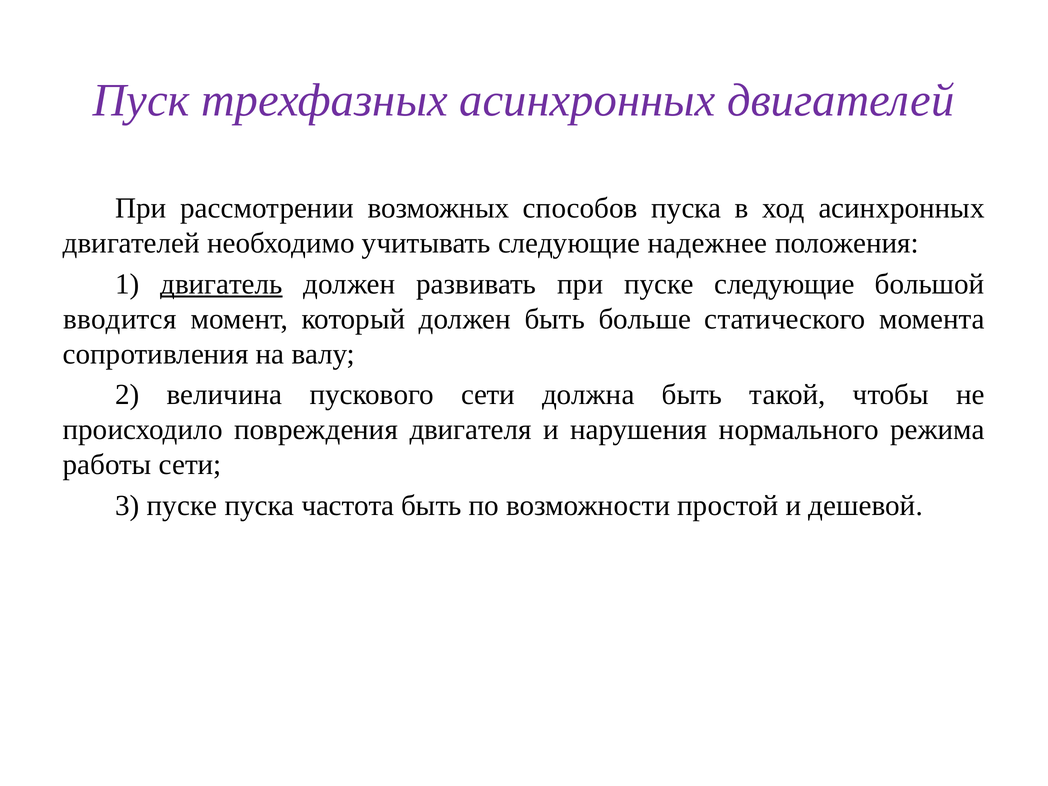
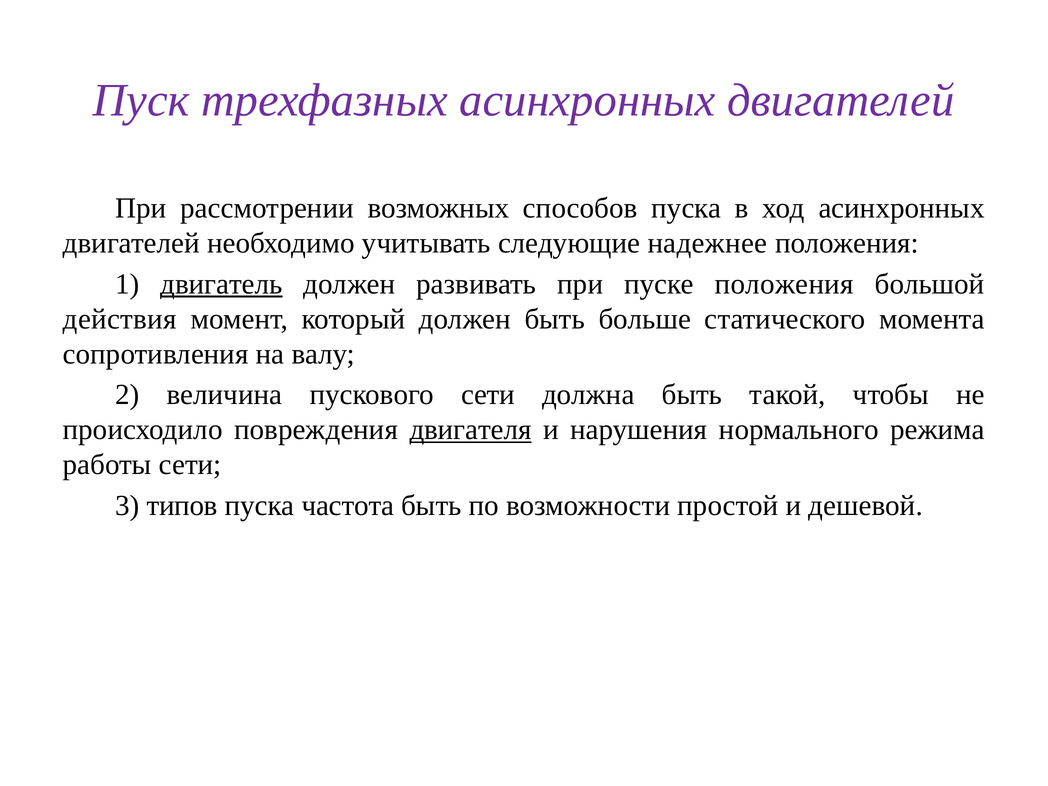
пуске следующие: следующие -> положения
вводится: вводится -> действия
двигателя underline: none -> present
3 пуске: пуске -> типов
